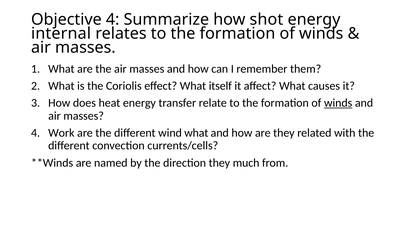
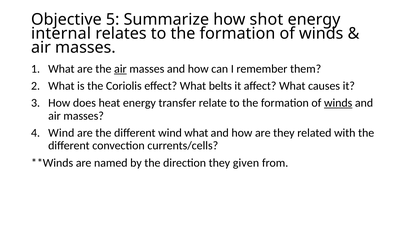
Objective 4: 4 -> 5
air at (120, 69) underline: none -> present
itself: itself -> belts
Work at (61, 133): Work -> Wind
much: much -> given
